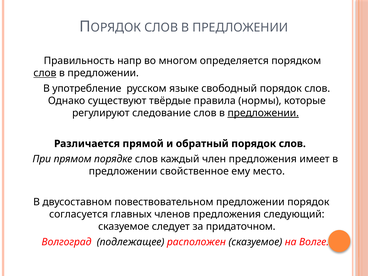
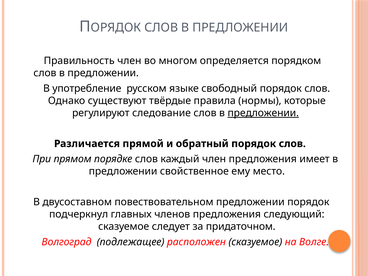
Правильность напр: напр -> член
слов at (45, 73) underline: present -> none
согласуется: согласуется -> подчеркнул
